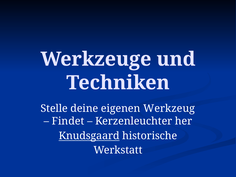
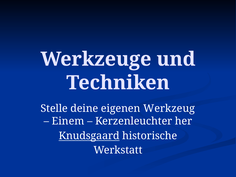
Findet: Findet -> Einem
